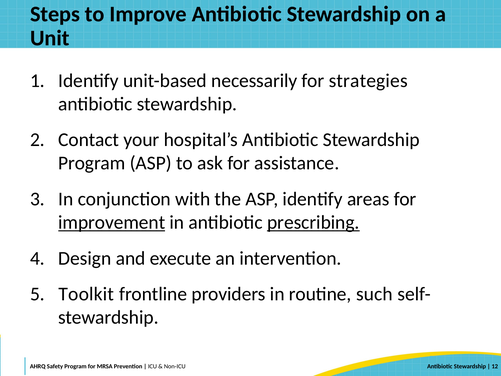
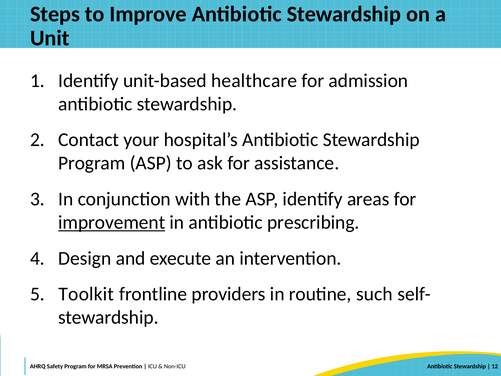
necessarily: necessarily -> healthcare
strategies: strategies -> admission
prescribing underline: present -> none
